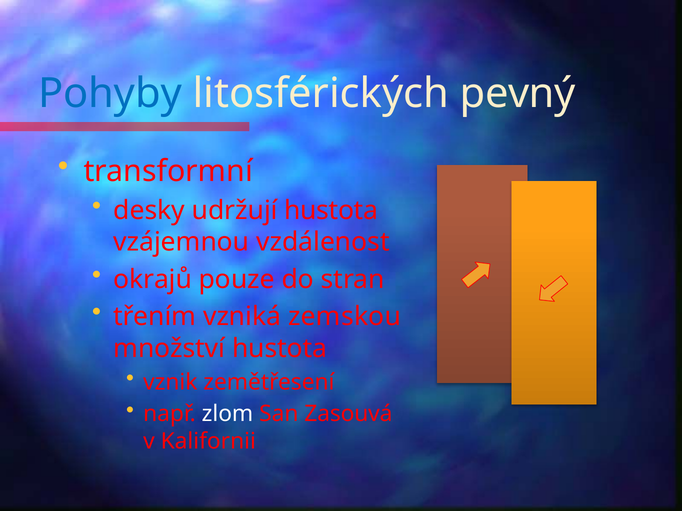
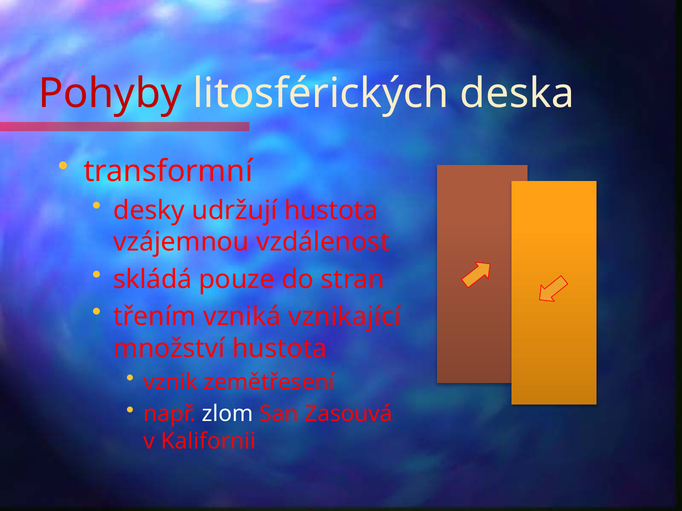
Pohyby colour: blue -> red
pevný: pevný -> deska
okrajů: okrajů -> skládá
zemskou: zemskou -> vznikající
